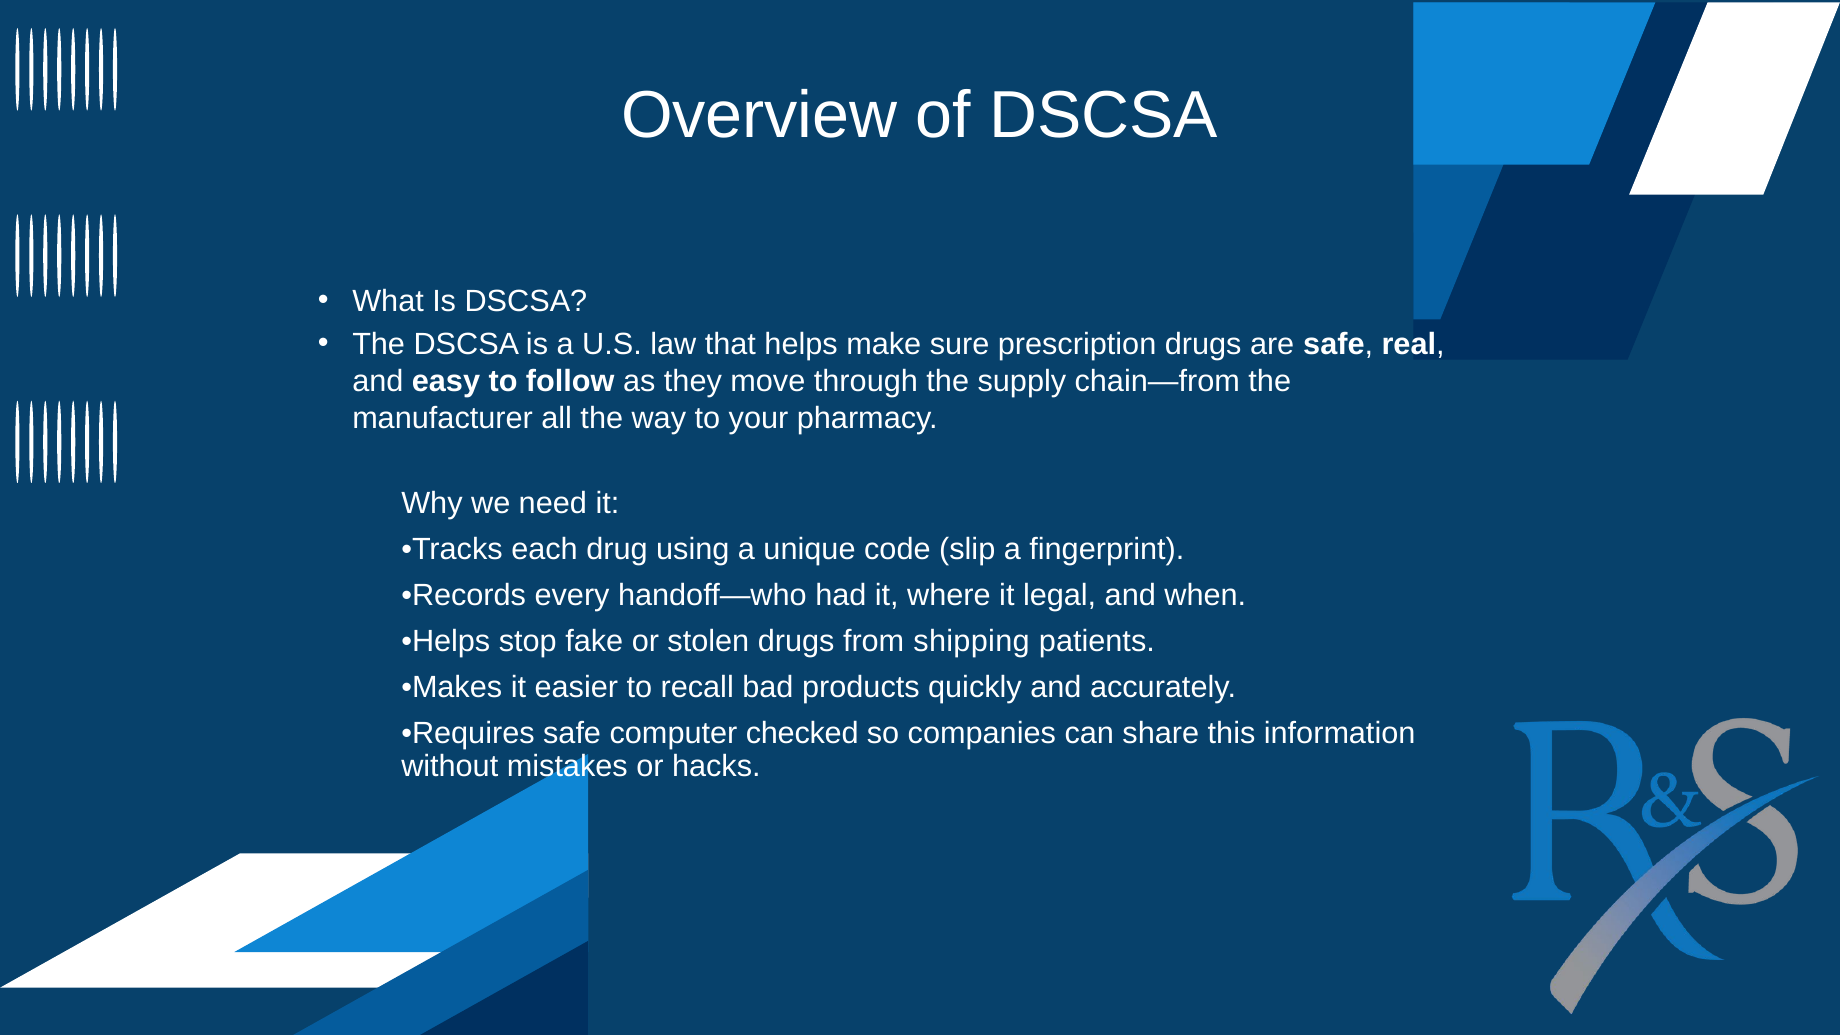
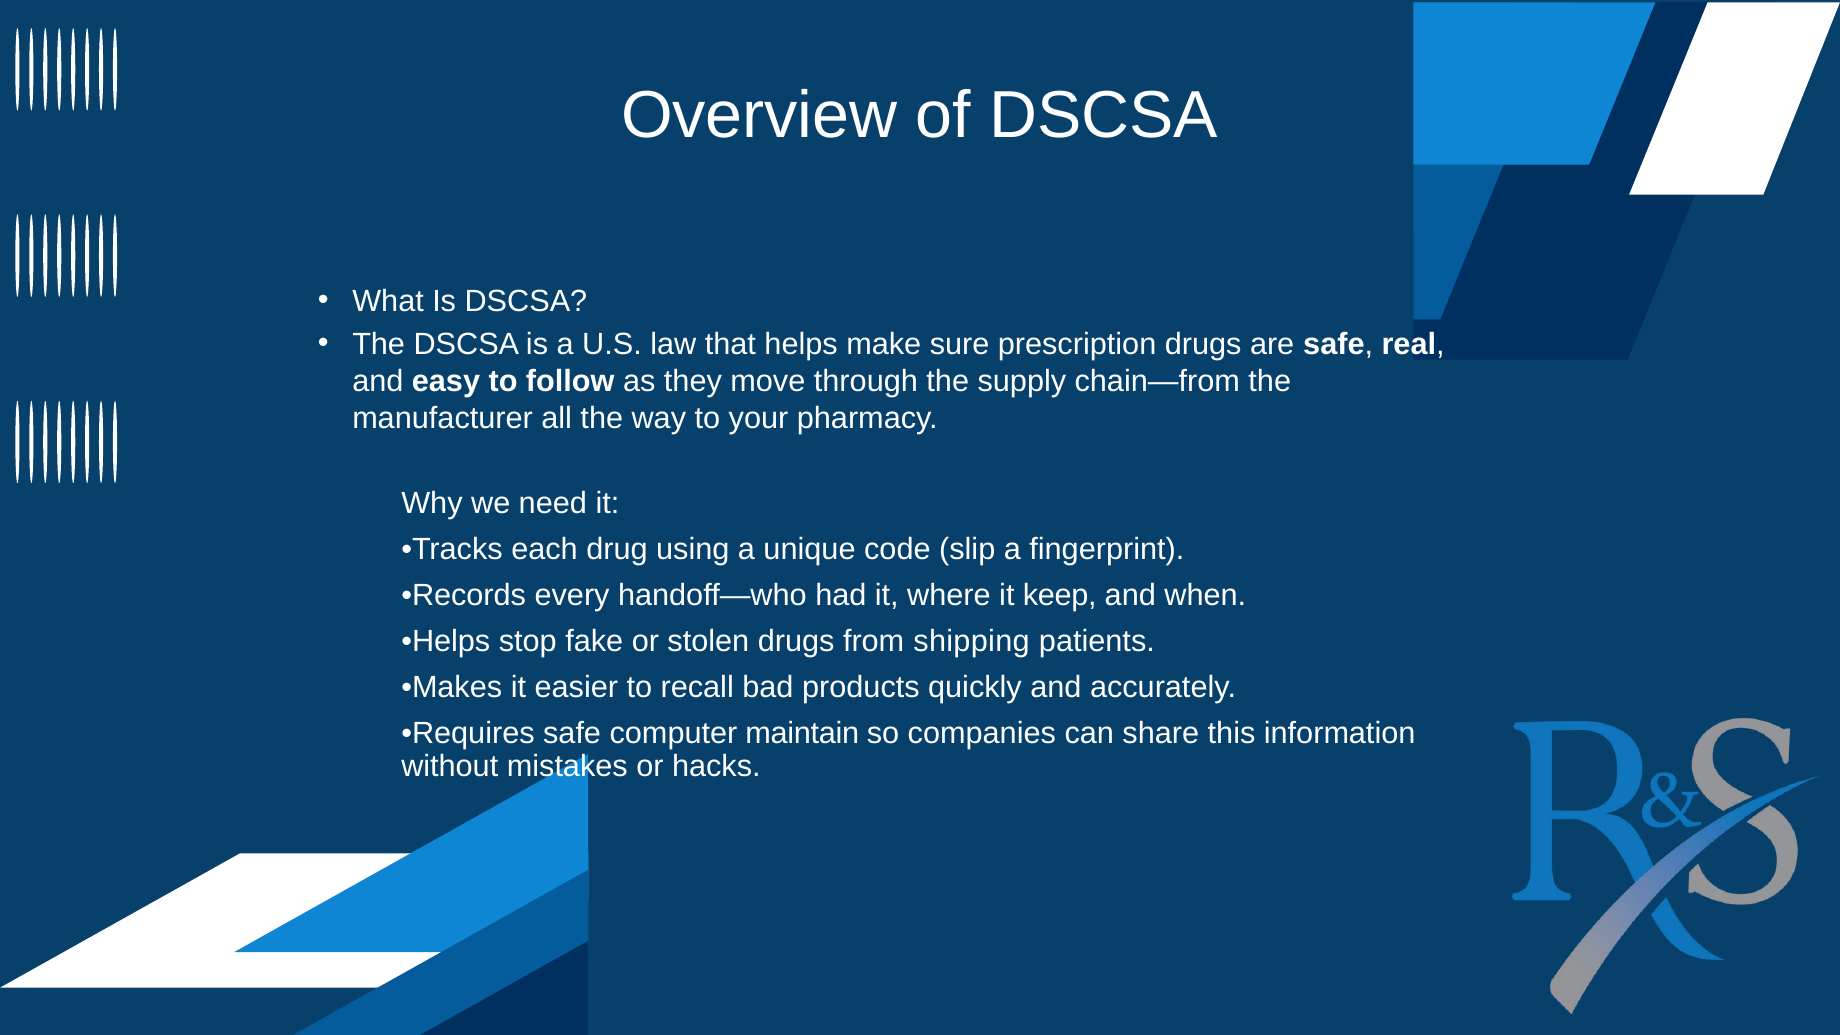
legal: legal -> keep
checked: checked -> maintain
